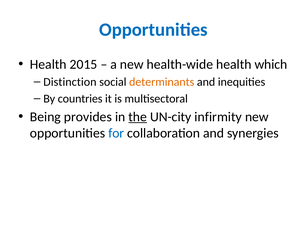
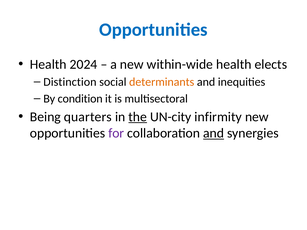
2015: 2015 -> 2024
health-wide: health-wide -> within-wide
which: which -> elects
countries: countries -> condition
provides: provides -> quarters
for colour: blue -> purple
and at (214, 133) underline: none -> present
